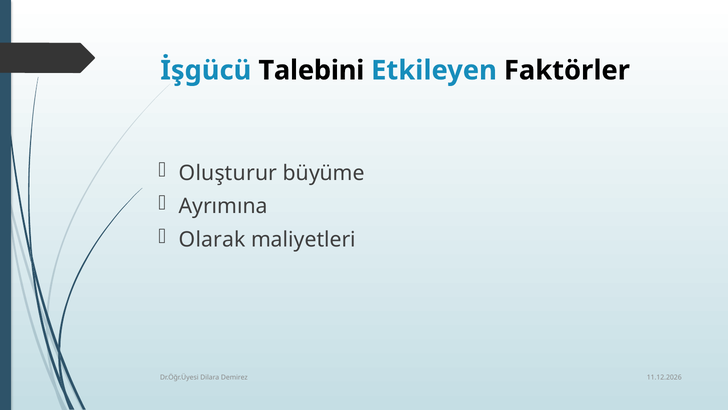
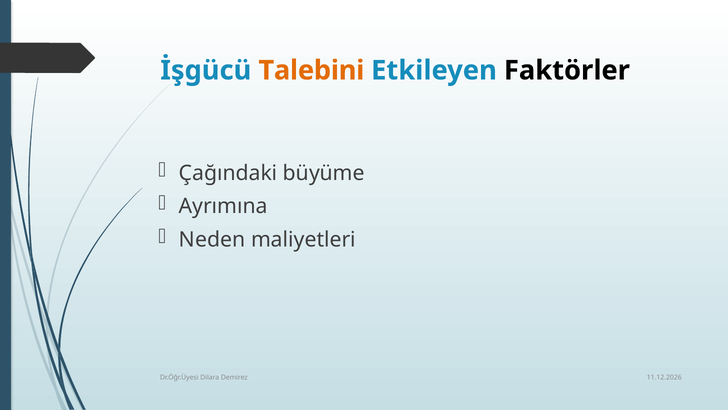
Talebini colour: black -> orange
Oluşturur: Oluşturur -> Çağındaki
Olarak: Olarak -> Neden
